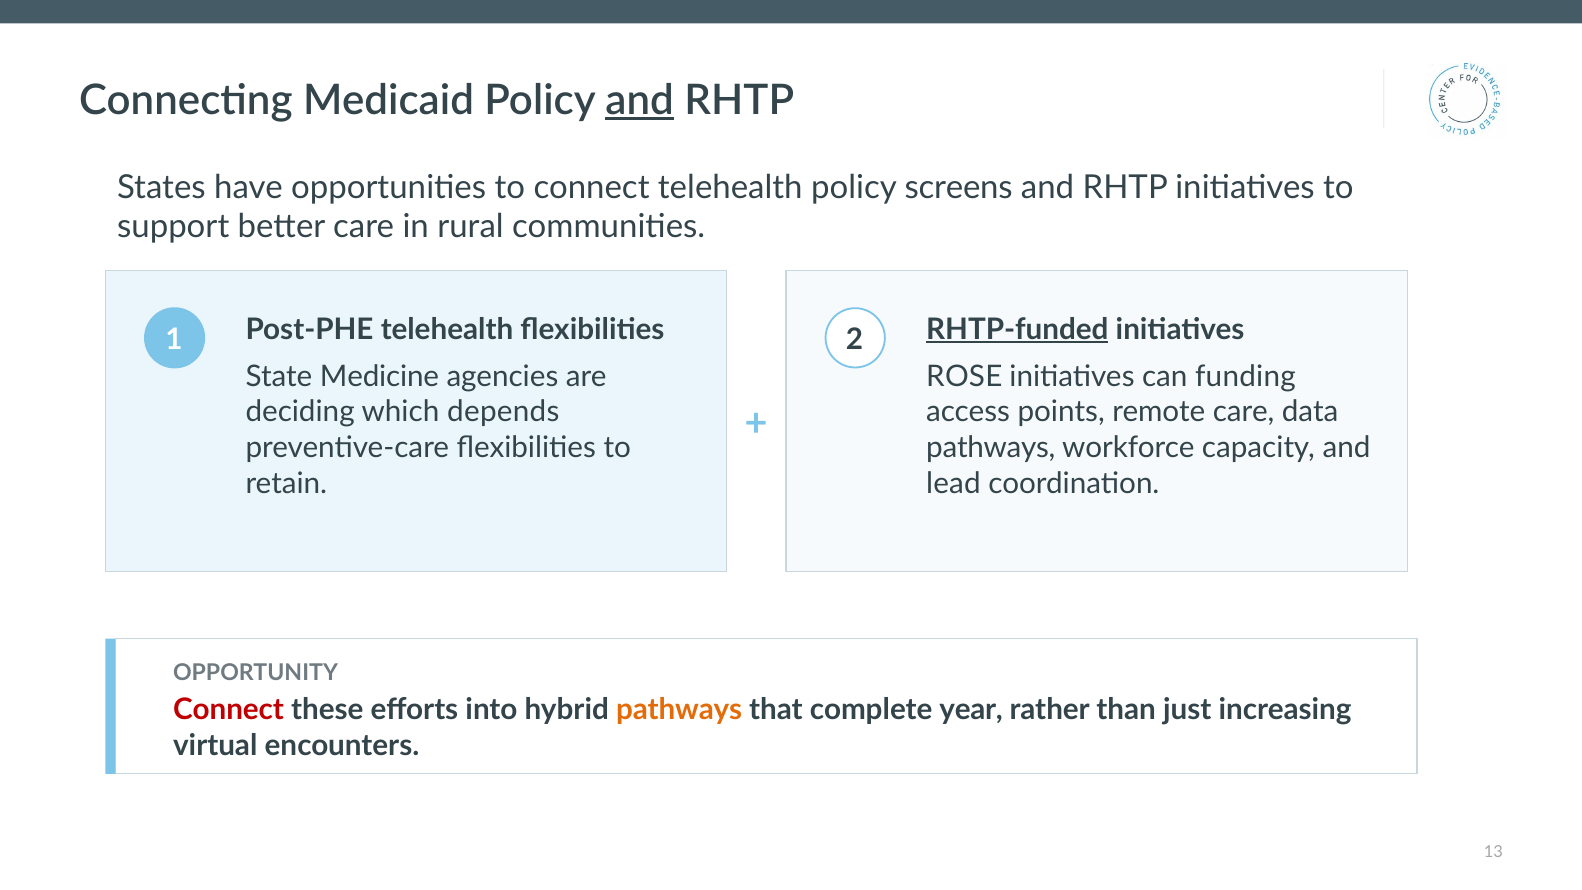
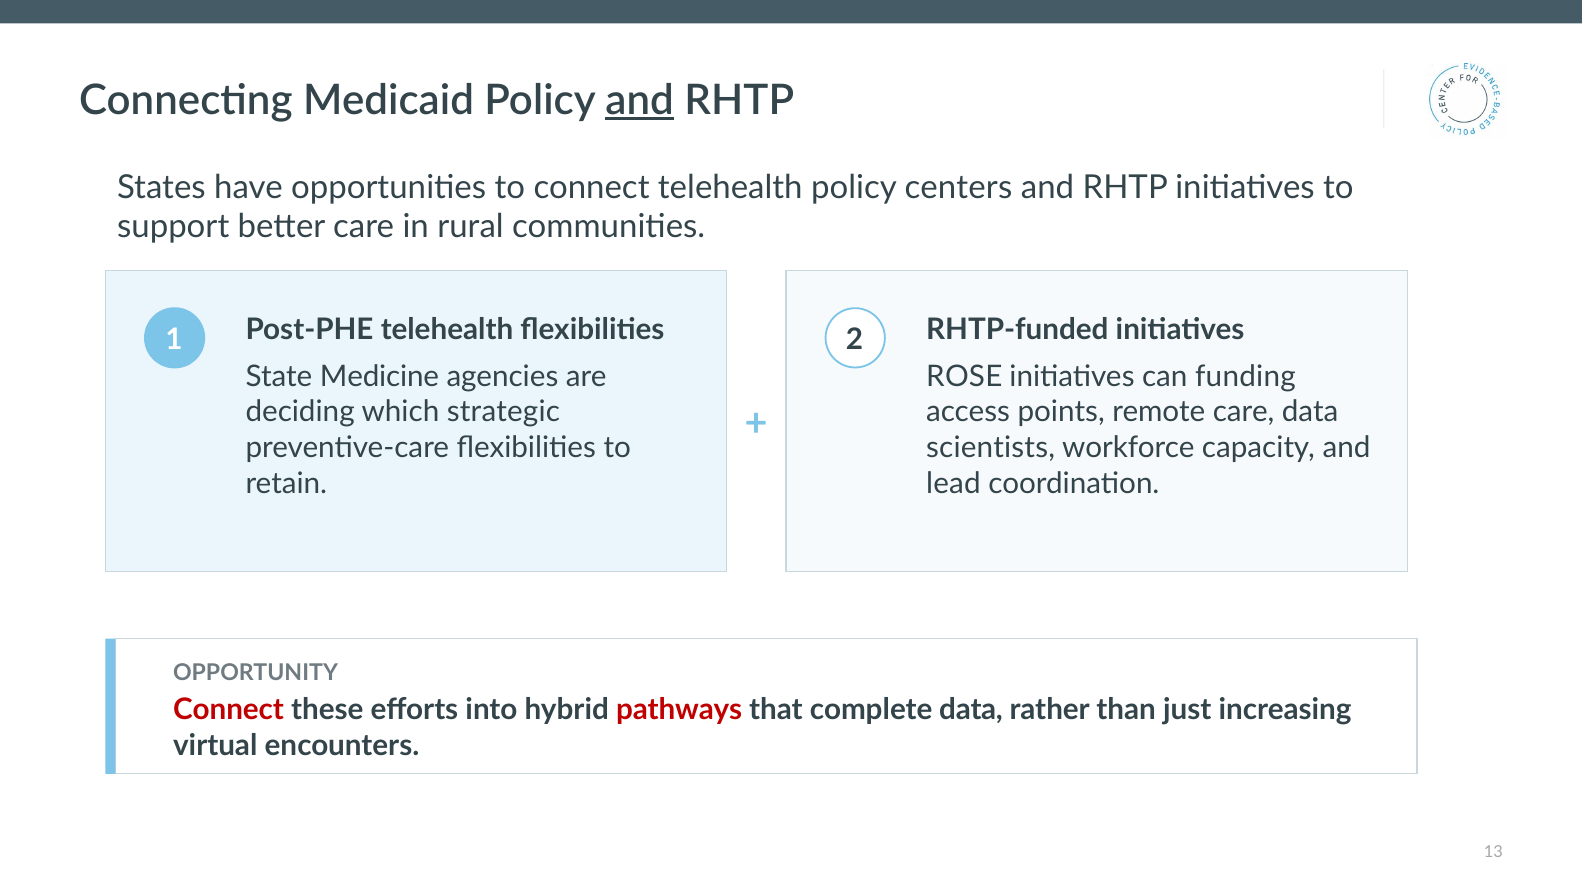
screens: screens -> centers
RHTP-funded underline: present -> none
depends: depends -> strategic
pathways at (991, 448): pathways -> scientists
pathways at (679, 710) colour: orange -> red
complete year: year -> data
